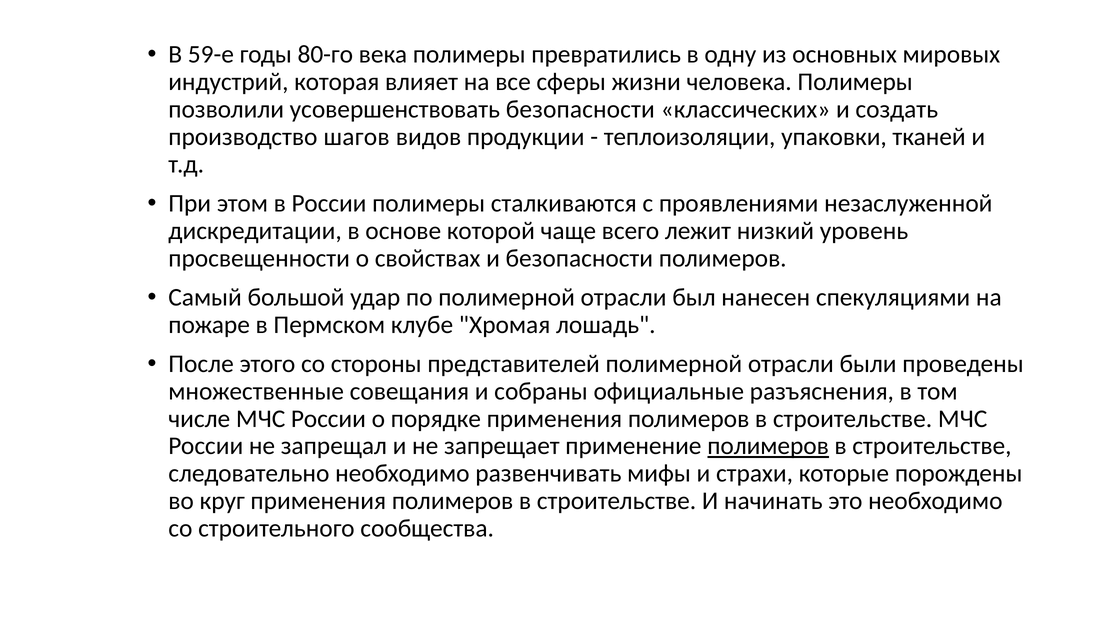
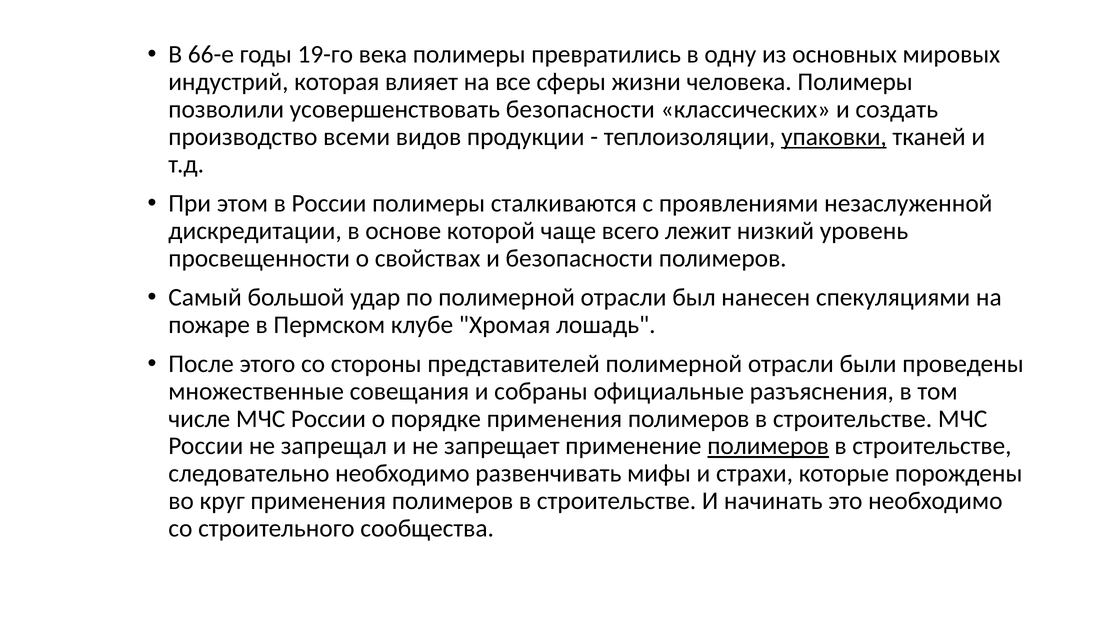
59-е: 59-е -> 66-е
80-го: 80-го -> 19-го
шагов: шагов -> всеми
упаковки underline: none -> present
